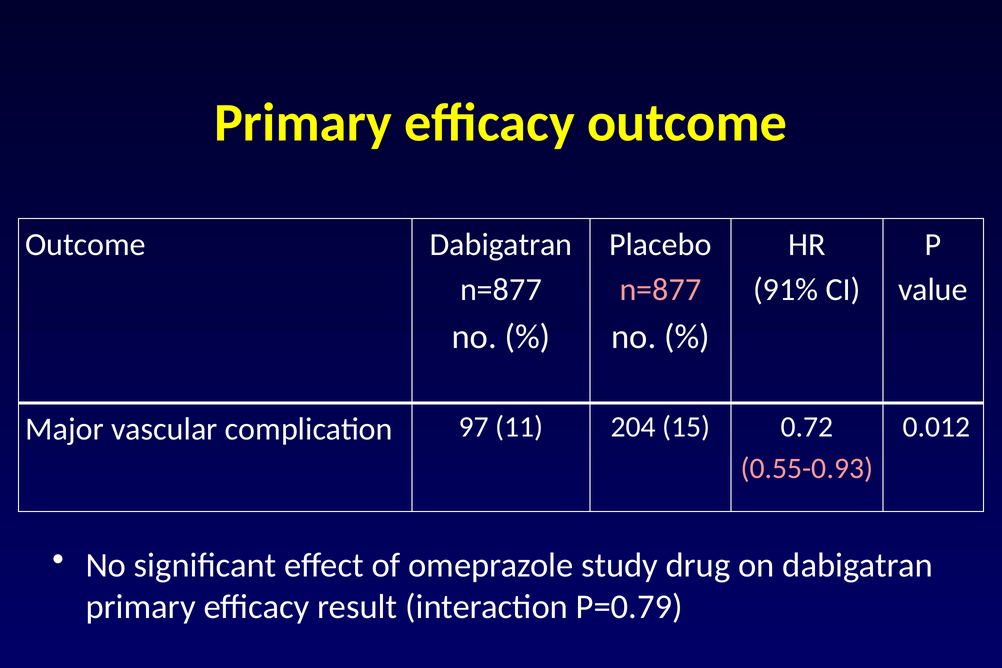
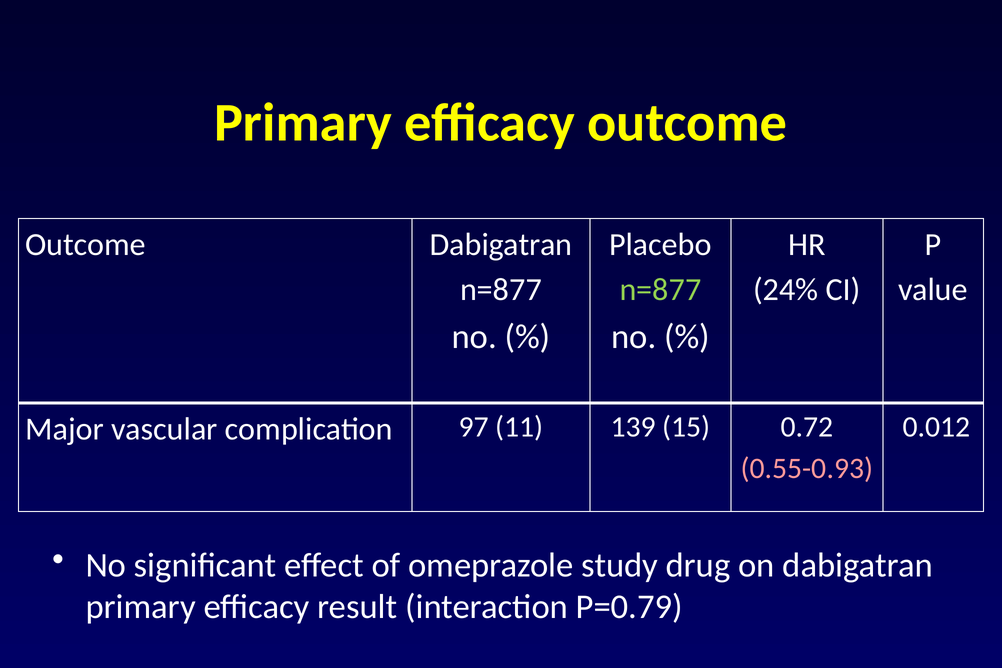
n=877 at (660, 290) colour: pink -> light green
91%: 91% -> 24%
204: 204 -> 139
